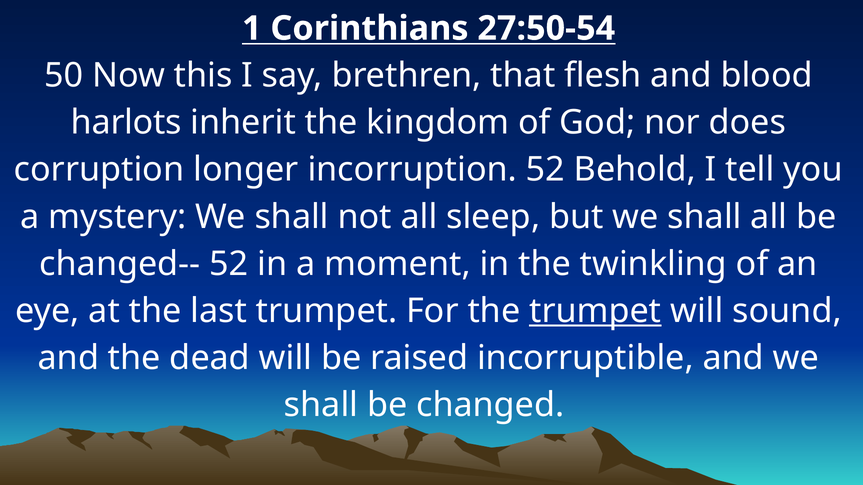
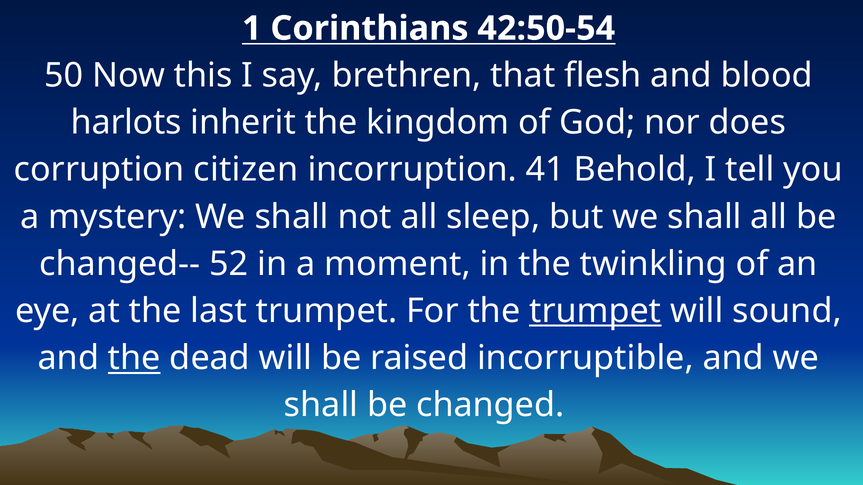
27:50-54: 27:50-54 -> 42:50-54
longer: longer -> citizen
incorruption 52: 52 -> 41
the at (134, 358) underline: none -> present
